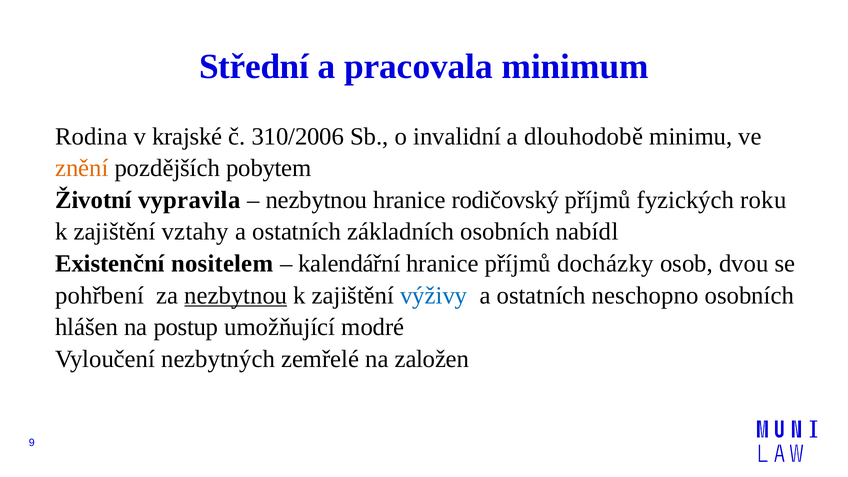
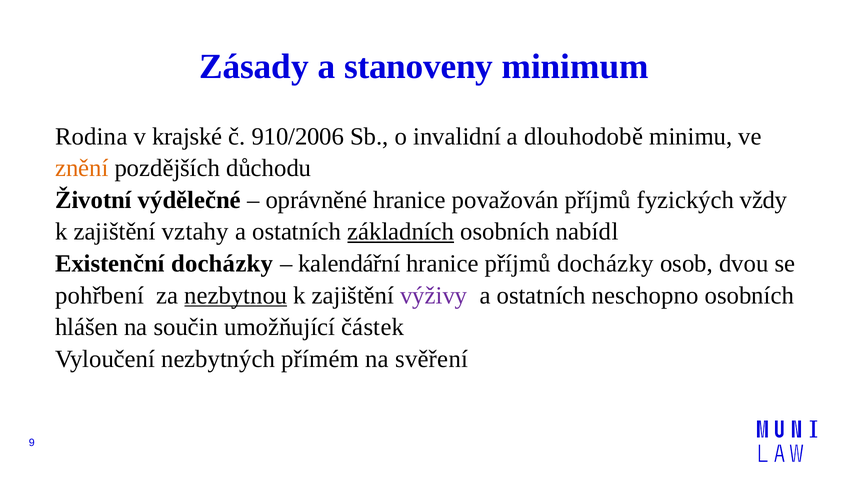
Střední: Střední -> Zásady
pracovala: pracovala -> stanoveny
310/2006: 310/2006 -> 910/2006
pobytem: pobytem -> důchodu
vypravila: vypravila -> výdělečné
nezbytnou at (316, 200): nezbytnou -> oprávněné
rodičovský: rodičovský -> považován
roku: roku -> vždy
základních underline: none -> present
Existenční nositelem: nositelem -> docházky
výživy colour: blue -> purple
postup: postup -> součin
modré: modré -> částek
zemřelé: zemřelé -> přímém
založen: založen -> svěření
